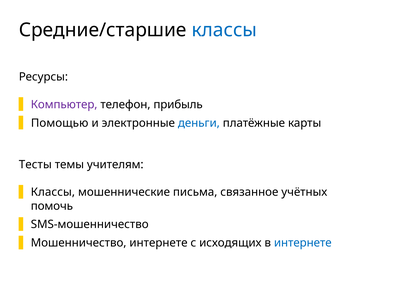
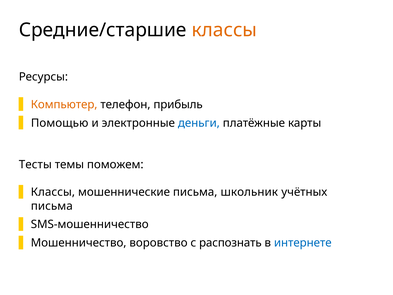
классы at (224, 30) colour: blue -> orange
Компьютер colour: purple -> orange
учителям: учителям -> поможем
связанное: связанное -> школьник
помочь at (52, 206): помочь -> письма
Мошенничество интернете: интернете -> воровство
исходящих: исходящих -> распознать
